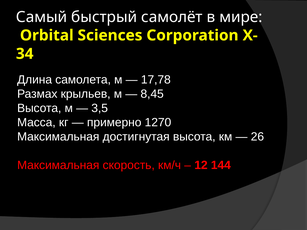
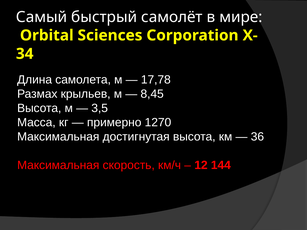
26: 26 -> 36
